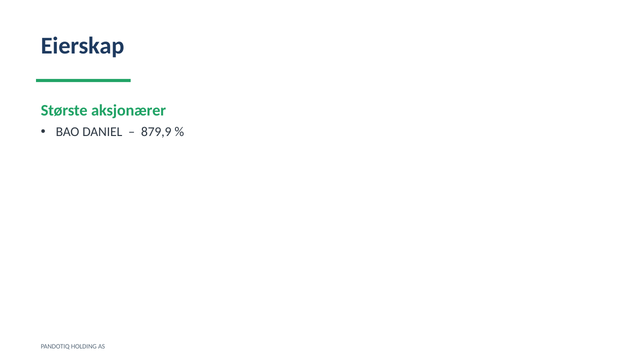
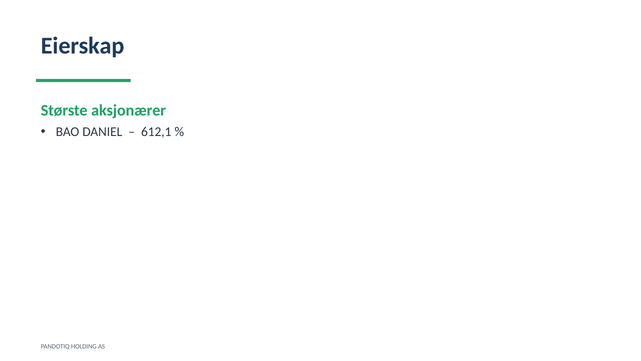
879,9: 879,9 -> 612,1
